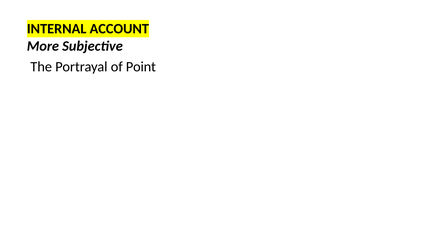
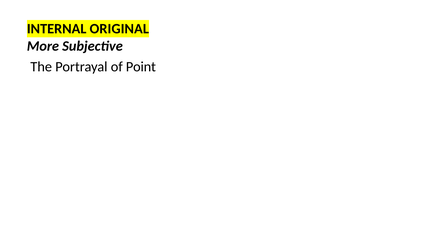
ACCOUNT: ACCOUNT -> ORIGINAL
